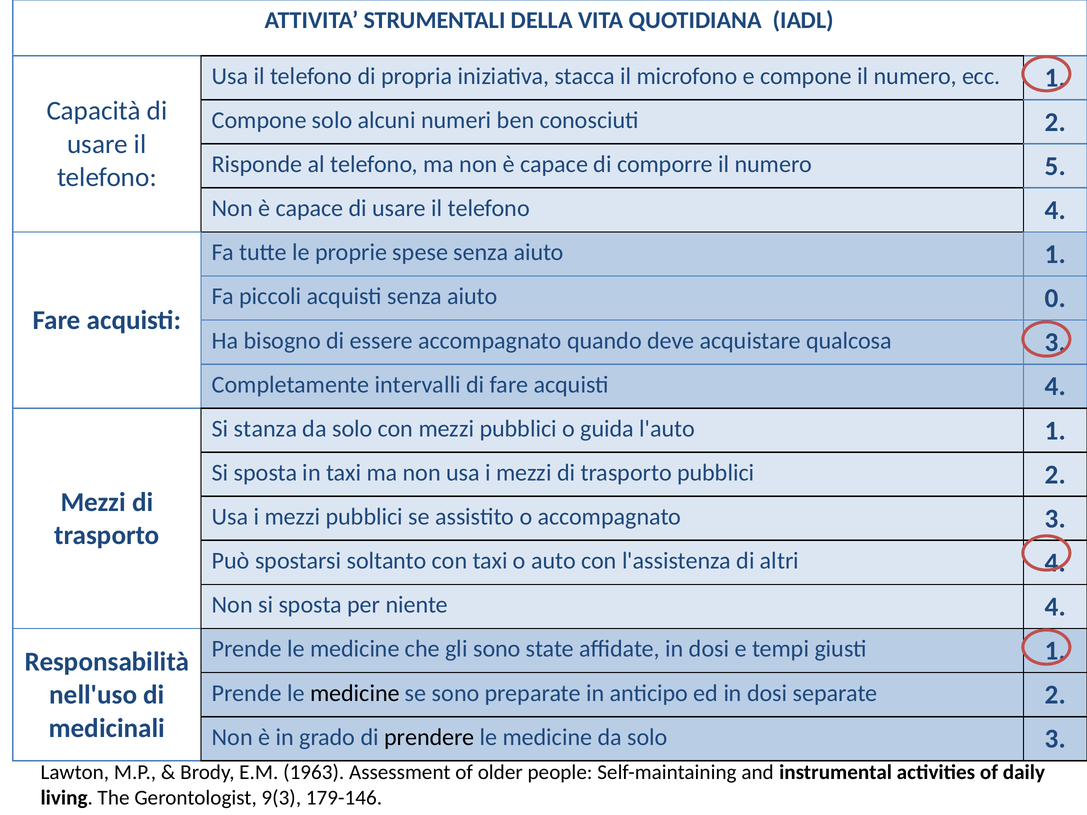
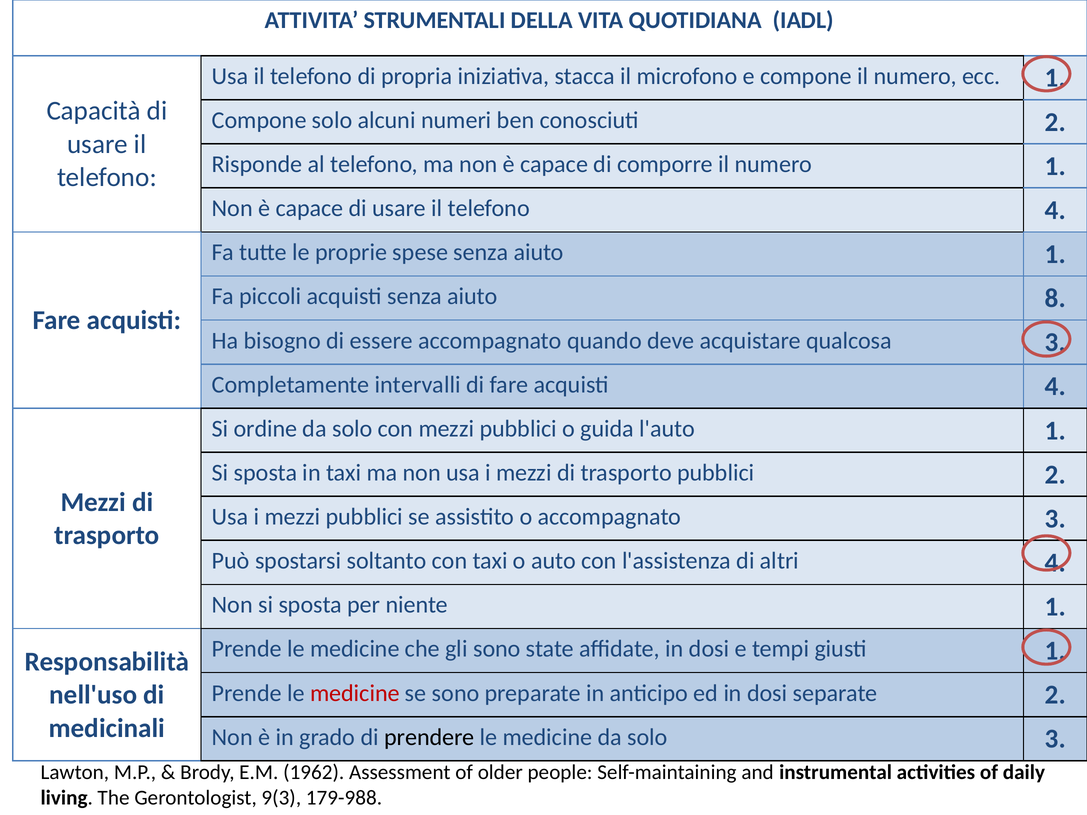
numero 5: 5 -> 1
0: 0 -> 8
stanza: stanza -> ordine
niente 4: 4 -> 1
medicine at (355, 693) colour: black -> red
1963: 1963 -> 1962
179-146: 179-146 -> 179-988
